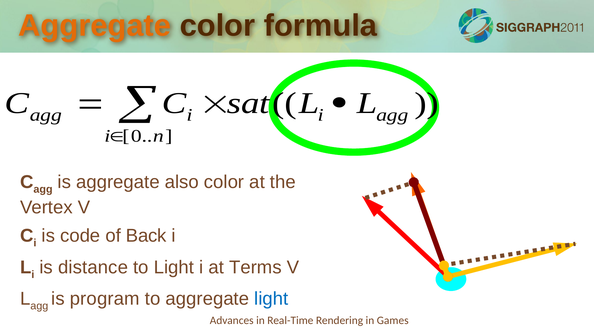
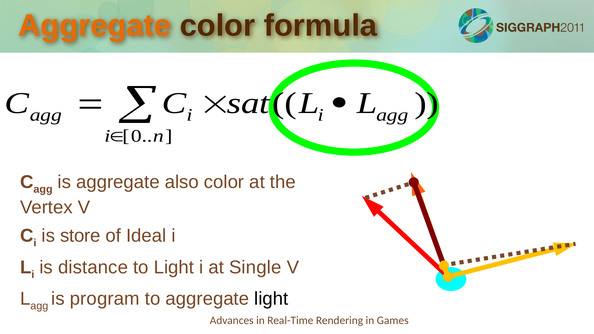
code: code -> store
Back: Back -> Ideal
Terms: Terms -> Single
light at (271, 299) colour: blue -> black
